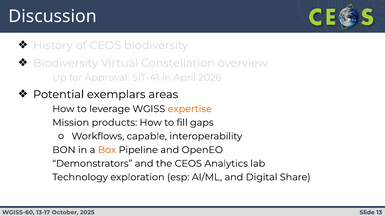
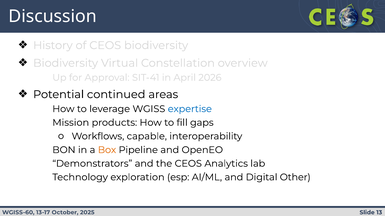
exemplars: exemplars -> continued
expertise colour: orange -> blue
Share: Share -> Other
